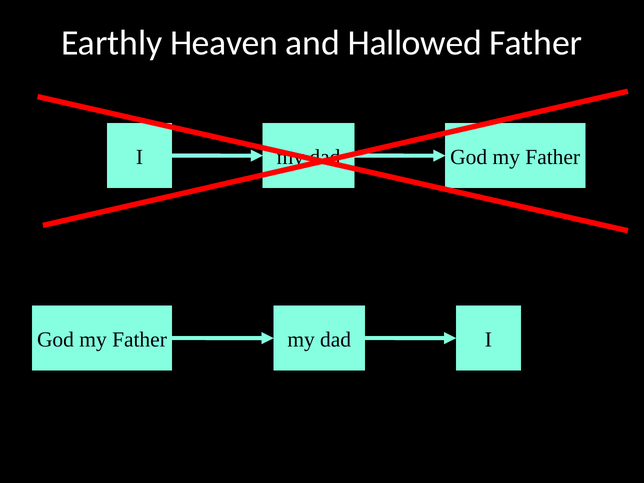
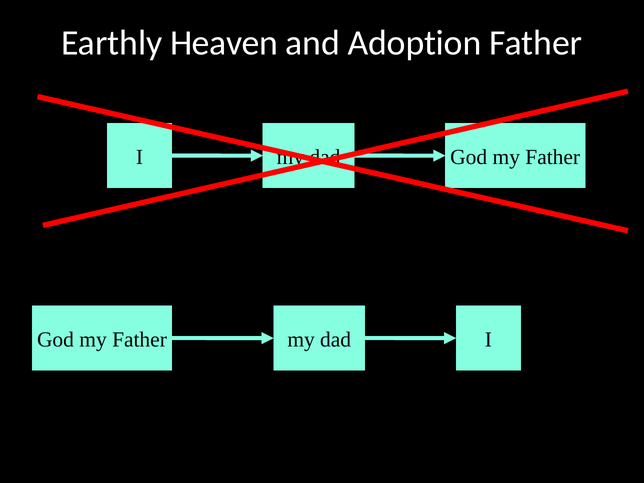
Hallowed: Hallowed -> Adoption
